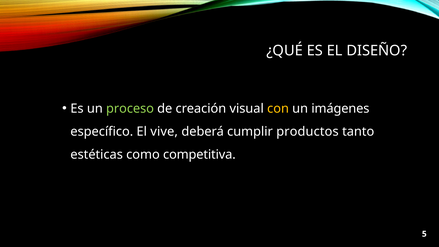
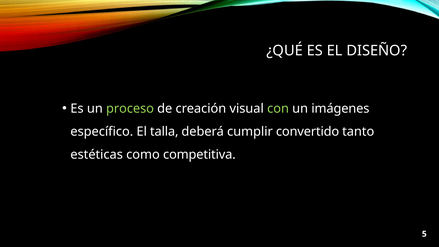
con colour: yellow -> light green
vive: vive -> talla
productos: productos -> convertido
